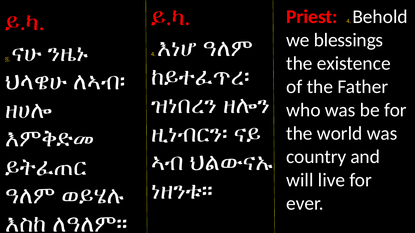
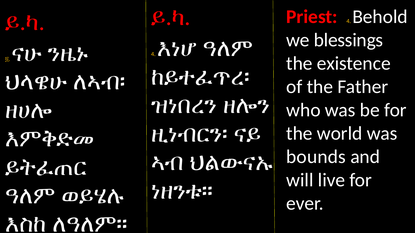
country: country -> bounds
